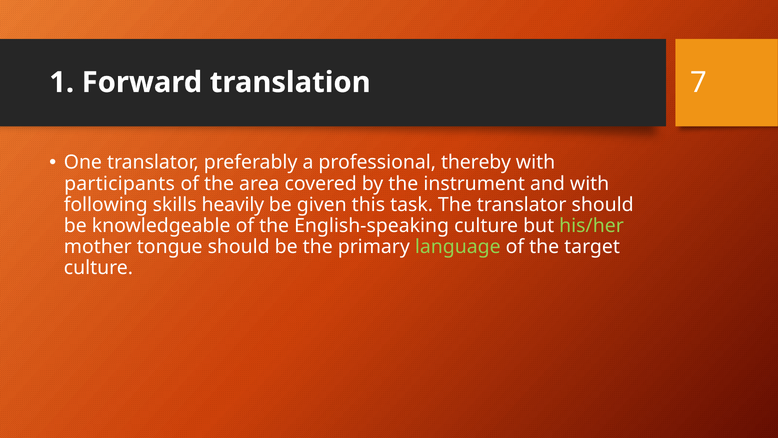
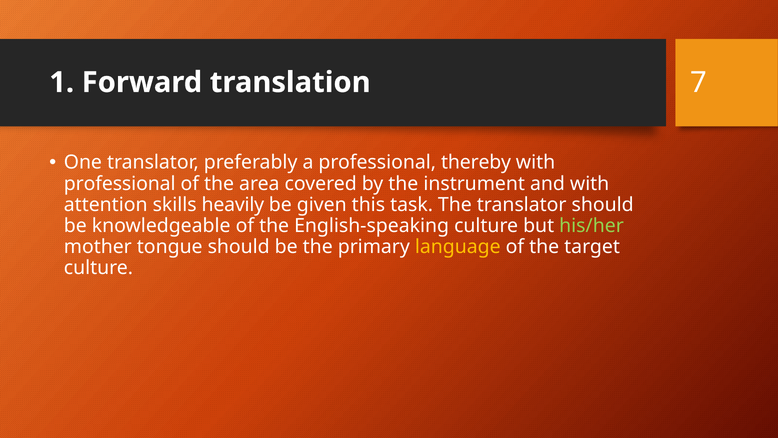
participants at (120, 183): participants -> professional
following: following -> attention
language colour: light green -> yellow
